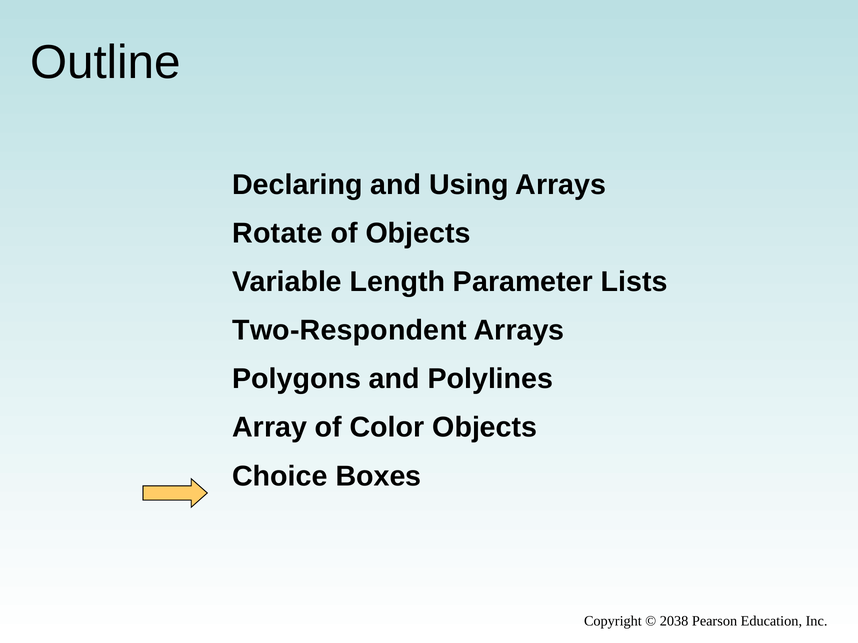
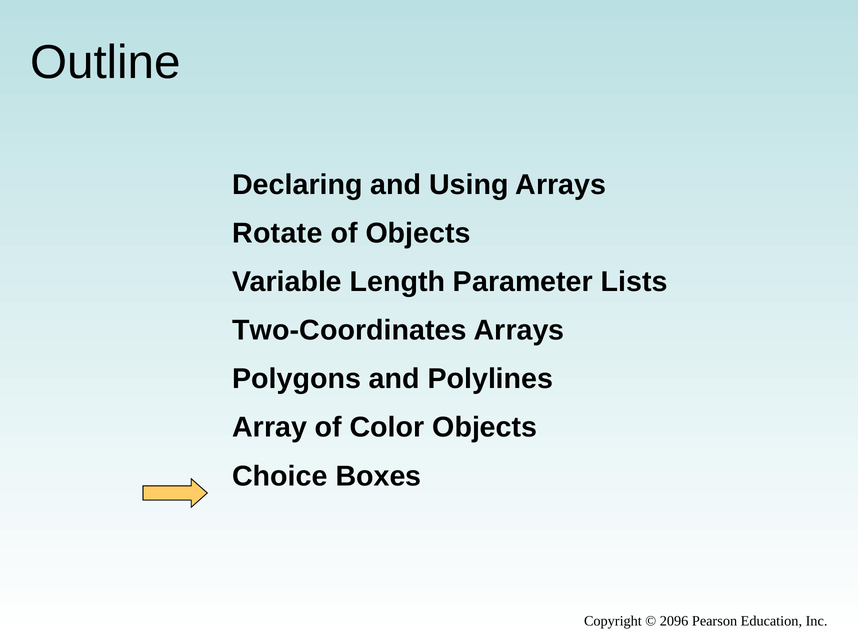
Two-Respondent: Two-Respondent -> Two-Coordinates
2038: 2038 -> 2096
